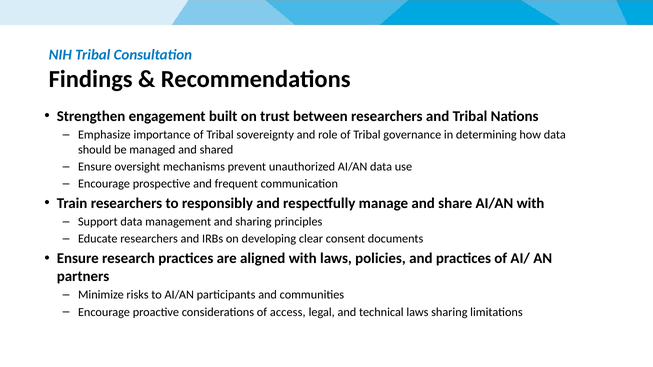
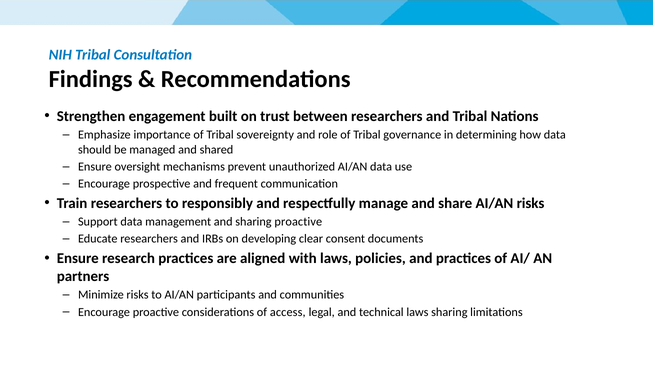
AI/AN with: with -> risks
sharing principles: principles -> proactive
